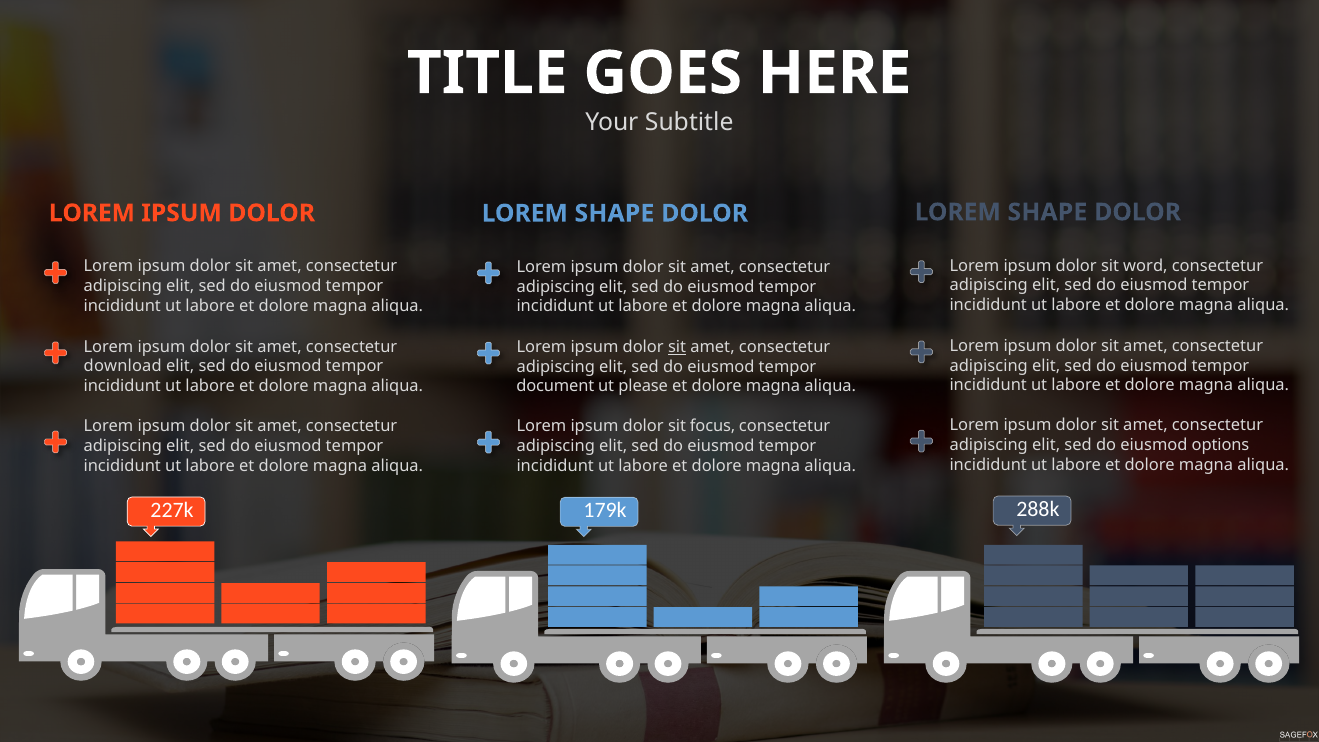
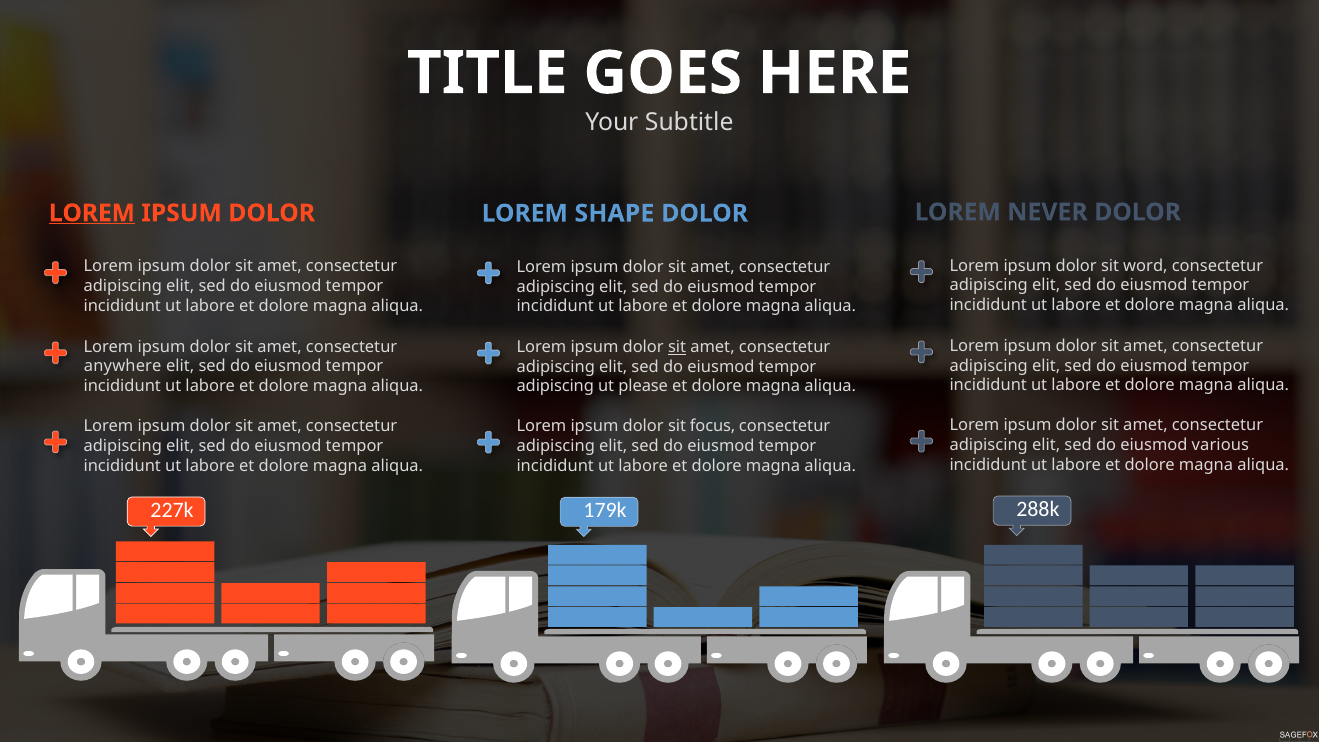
SHAPE at (1047, 212): SHAPE -> NEVER
LOREM at (92, 213) underline: none -> present
download: download -> anywhere
document at (555, 387): document -> adipiscing
options: options -> various
